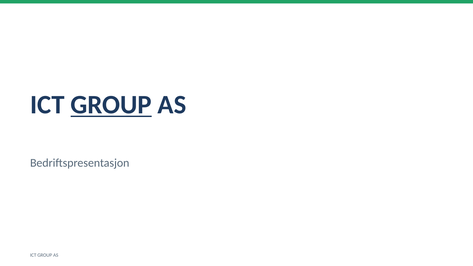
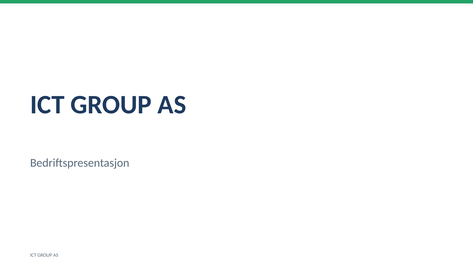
GROUP at (111, 105) underline: present -> none
